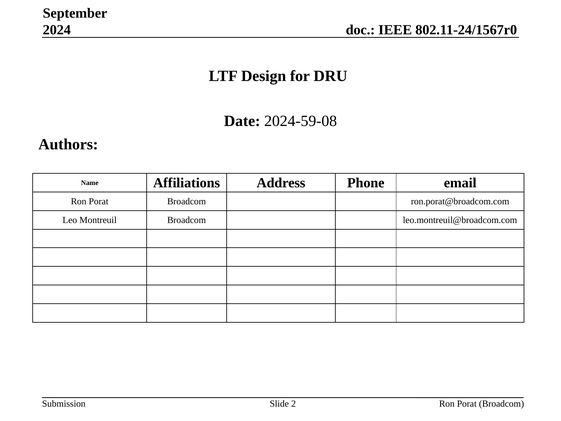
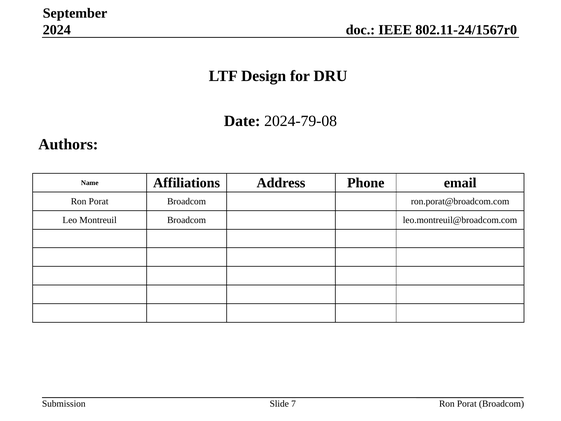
2024-59-08: 2024-59-08 -> 2024-79-08
2: 2 -> 7
